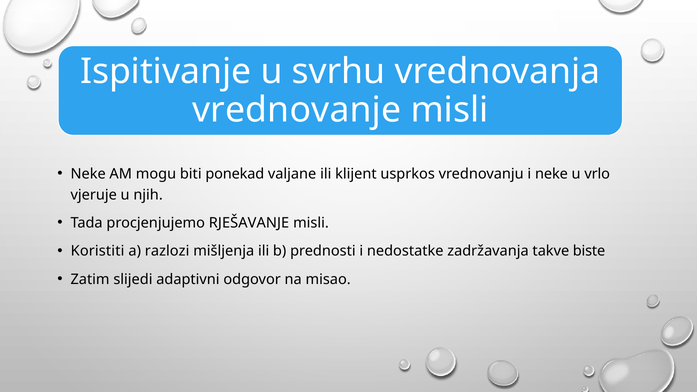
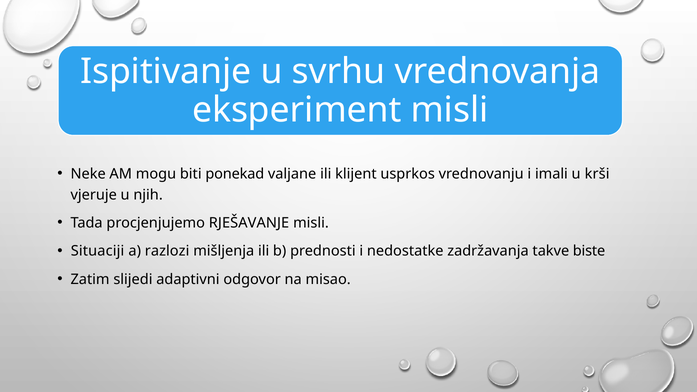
vrednovanje: vrednovanje -> eksperiment
i neke: neke -> imali
vrlo: vrlo -> krši
Koristiti: Koristiti -> Situaciji
